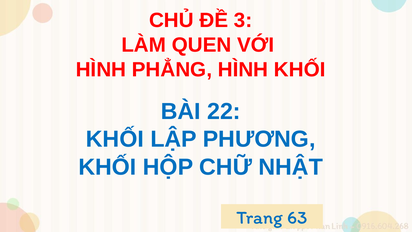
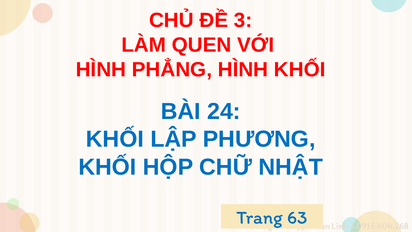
22: 22 -> 24
